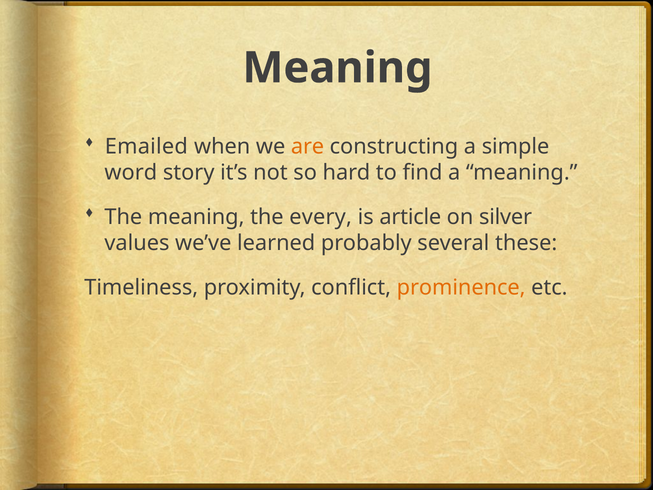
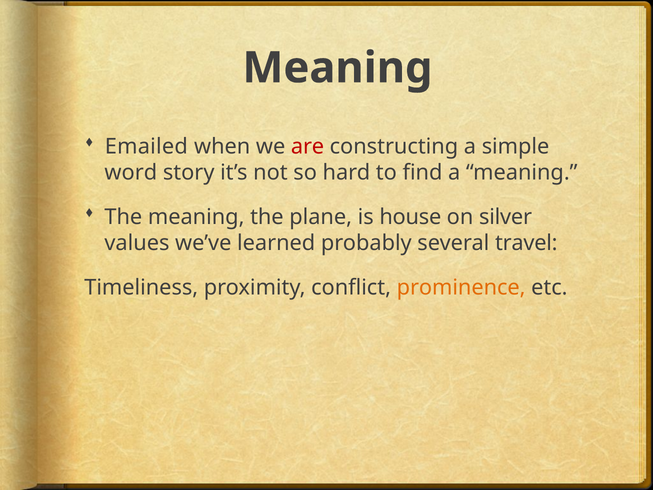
are colour: orange -> red
every: every -> plane
article: article -> house
these: these -> travel
